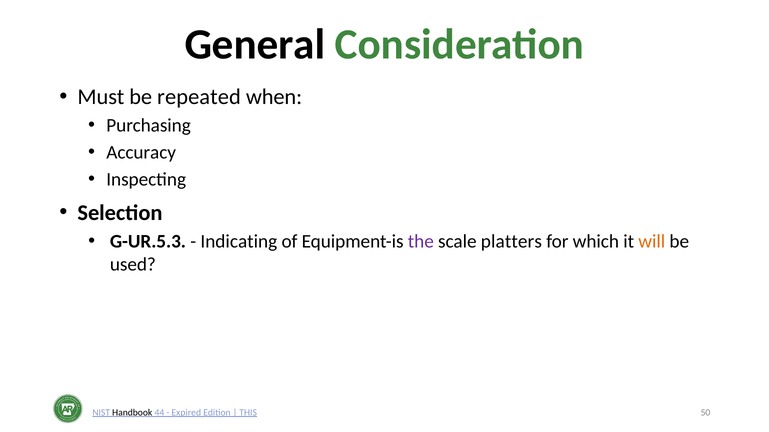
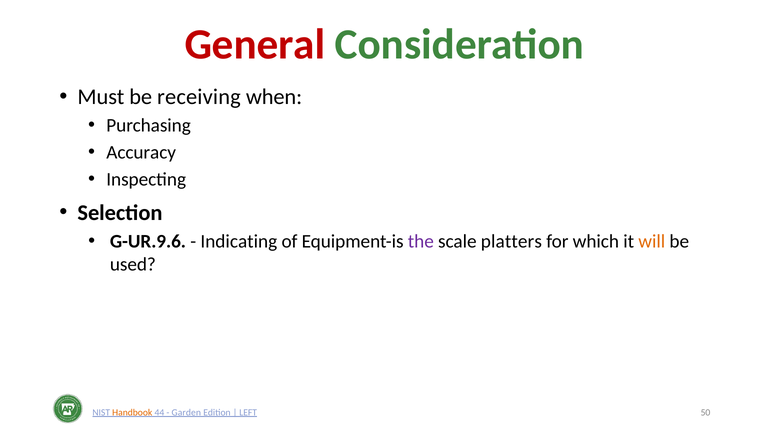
General colour: black -> red
repeated: repeated -> receiving
G-UR.5.3: G-UR.5.3 -> G-UR.9.6
Handbook colour: black -> orange
Expired: Expired -> Garden
THIS: THIS -> LEFT
